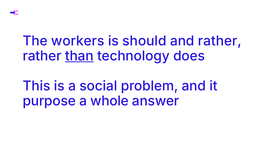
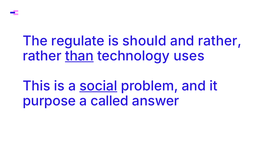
workers: workers -> regulate
does: does -> uses
social underline: none -> present
whole: whole -> called
